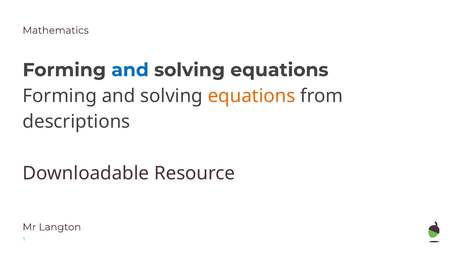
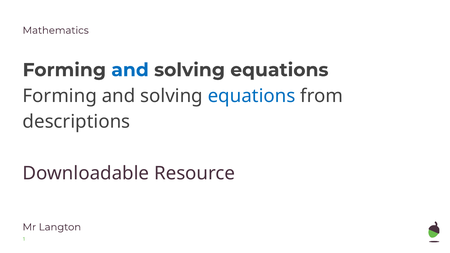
equations at (252, 96) colour: orange -> blue
